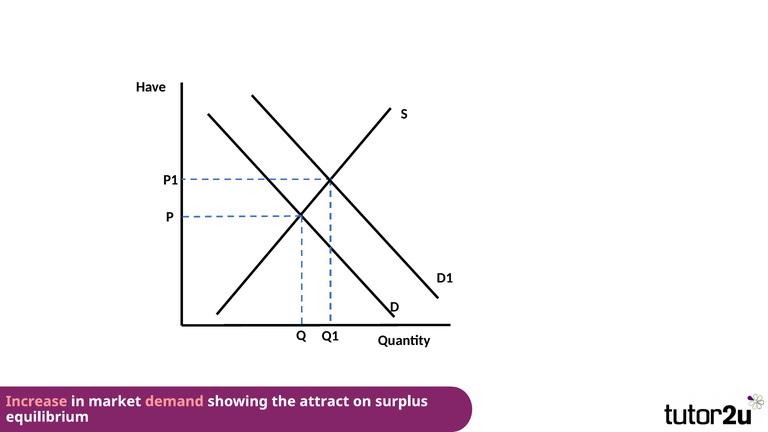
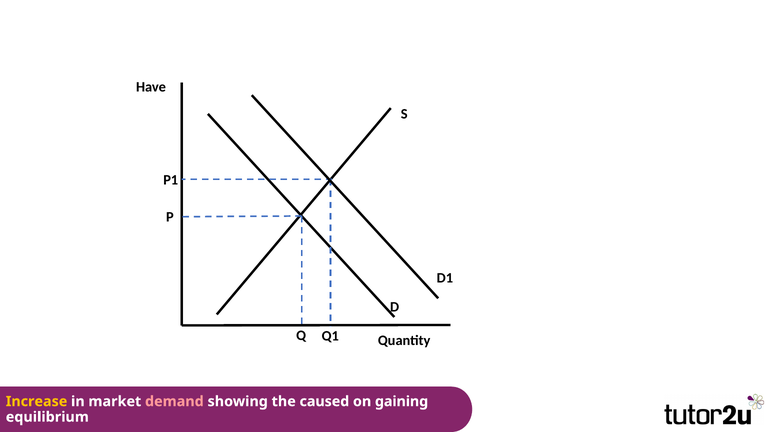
Increase colour: pink -> yellow
attract: attract -> caused
surplus: surplus -> gaining
